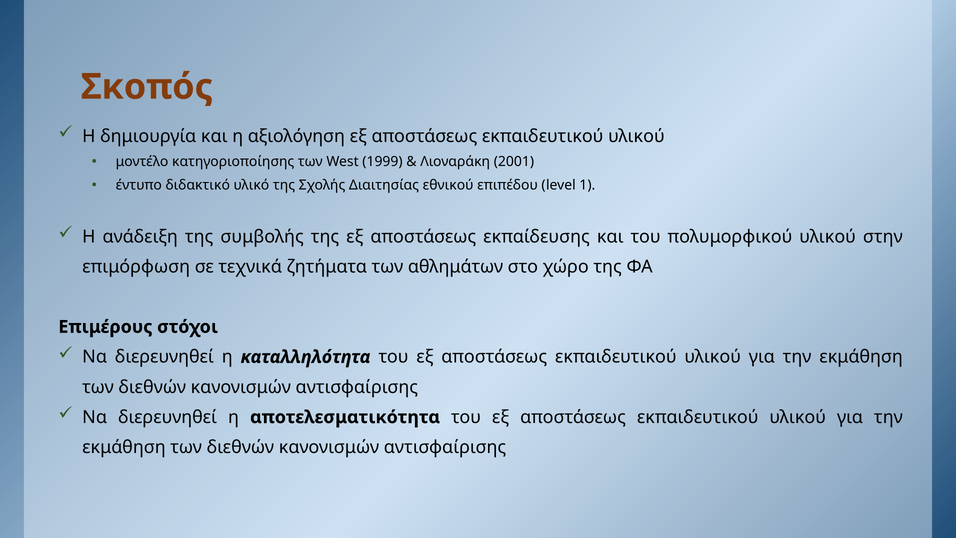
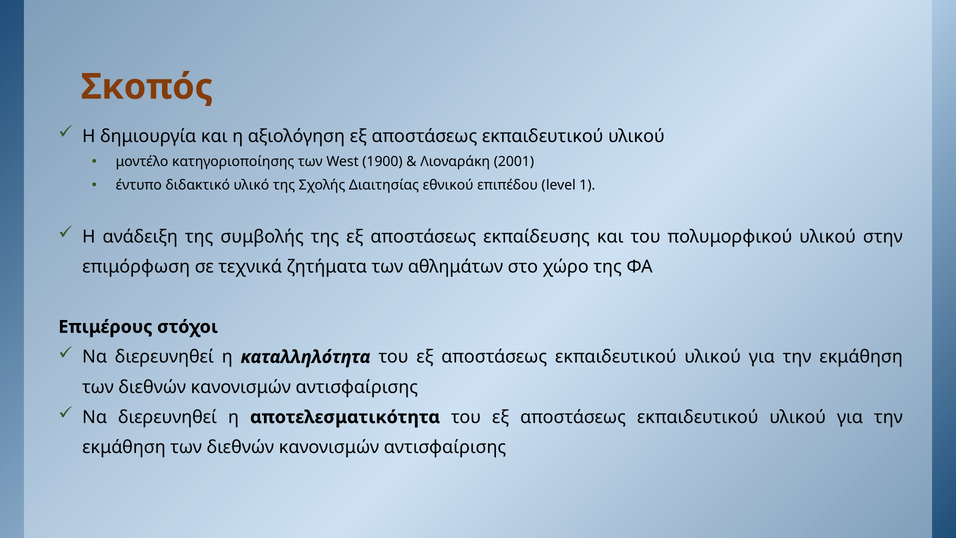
1999: 1999 -> 1900
